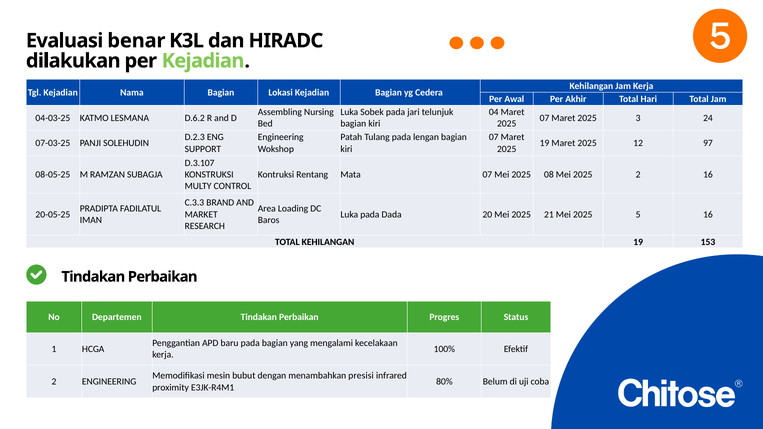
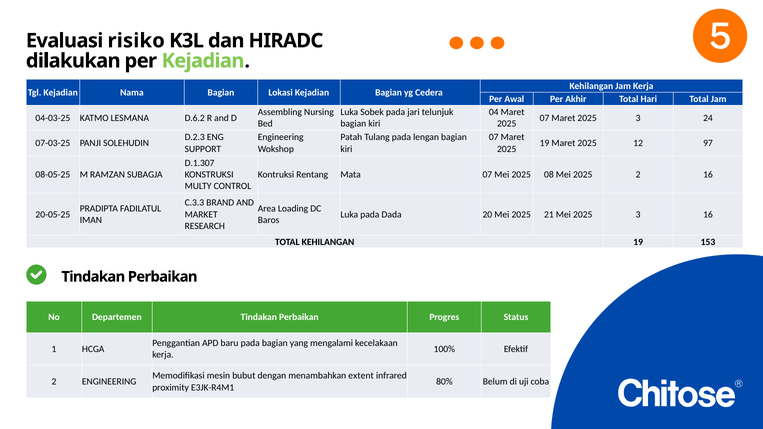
Evaluasi benar: benar -> risiko
D.3.107: D.3.107 -> D.1.307
Mei 2025 5: 5 -> 3
presisi: presisi -> extent
